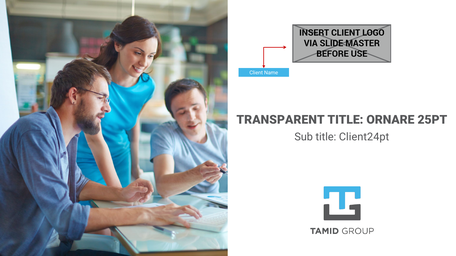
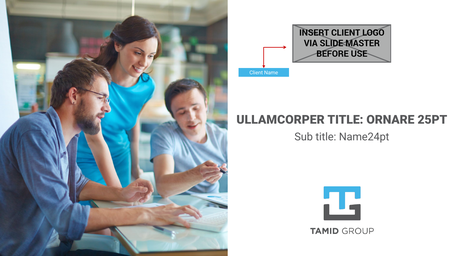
TRANSPARENT: TRANSPARENT -> ULLAMCORPER
Client24pt: Client24pt -> Name24pt
